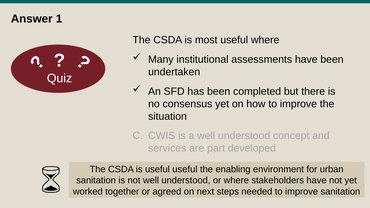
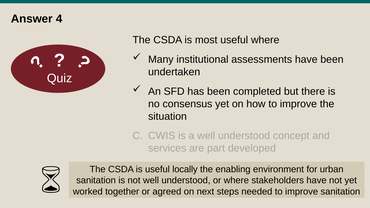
1: 1 -> 4
useful useful: useful -> locally
